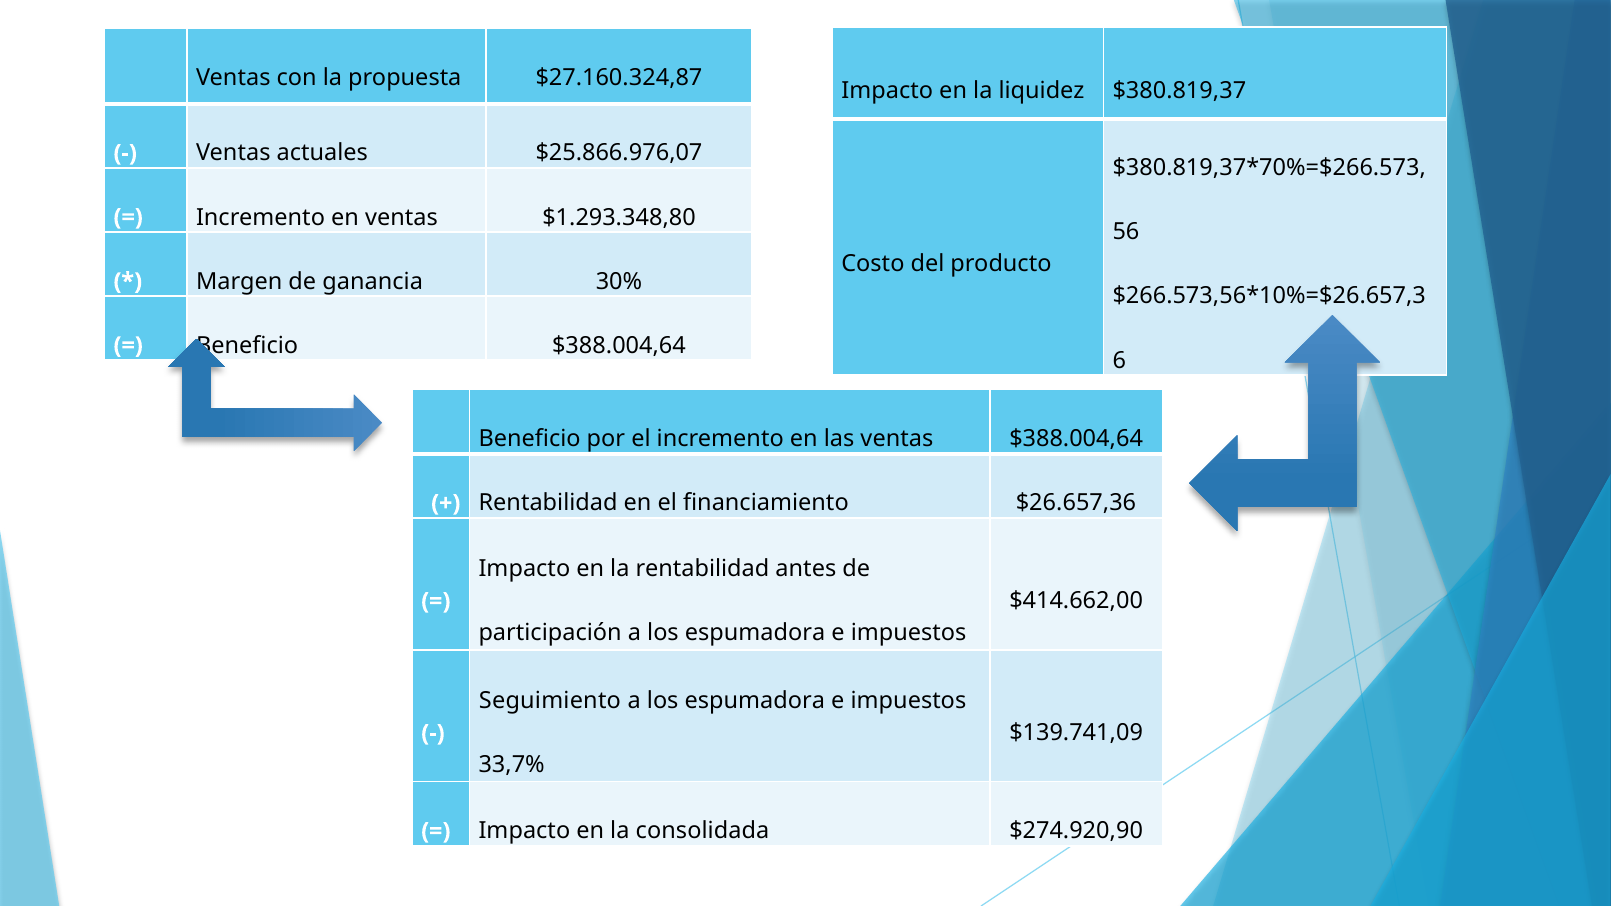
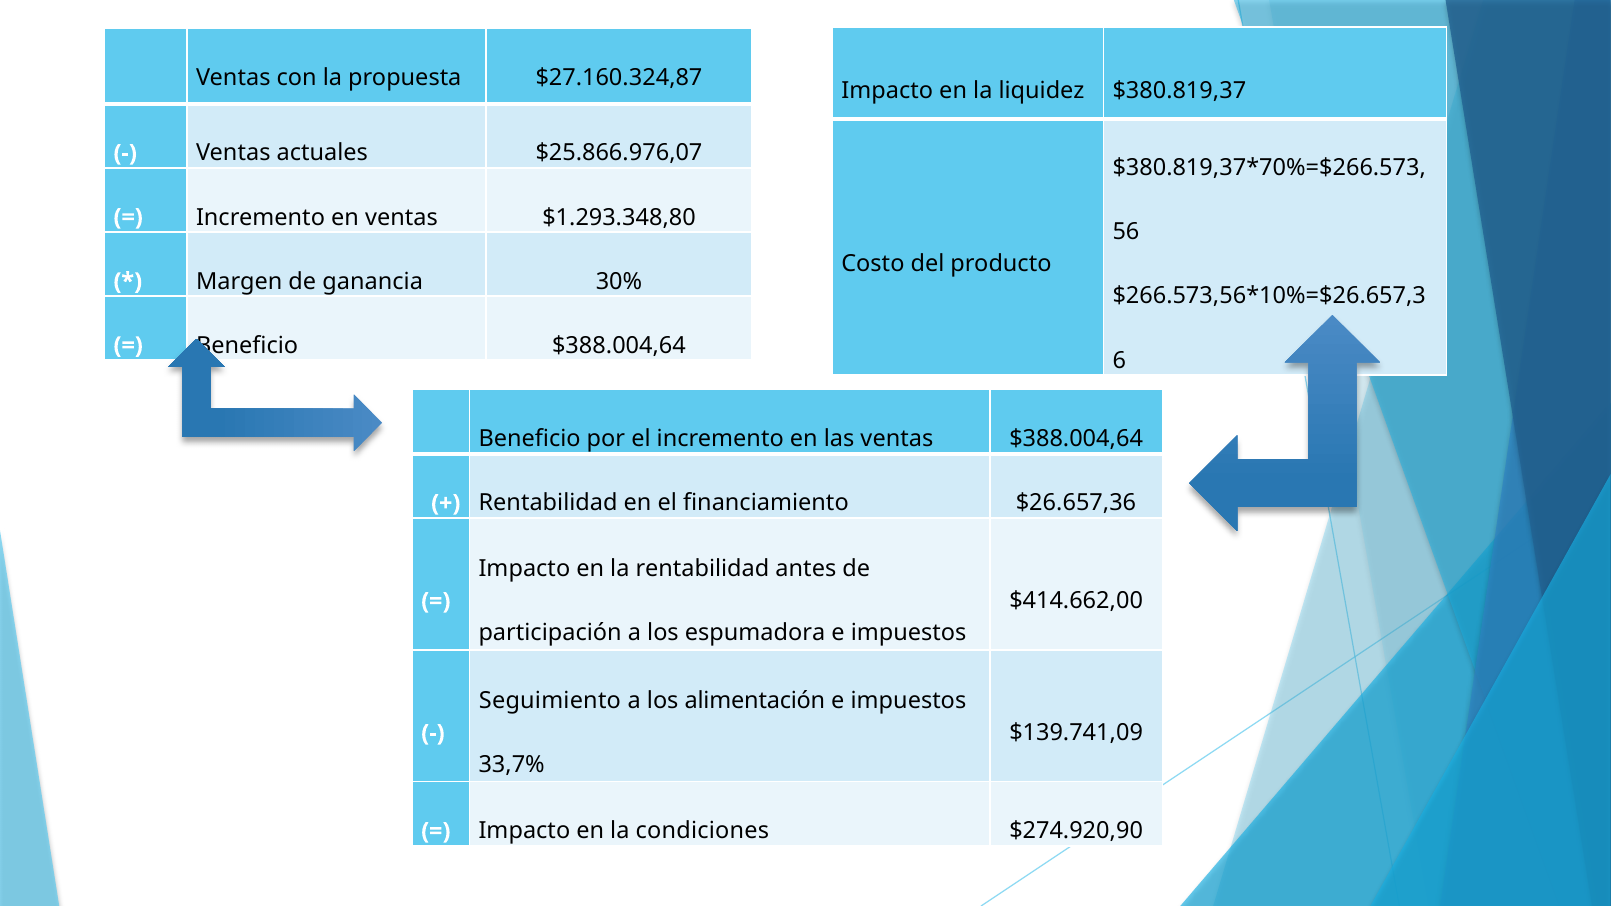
espumadora at (755, 701): espumadora -> alimentación
consolidada: consolidada -> condiciones
